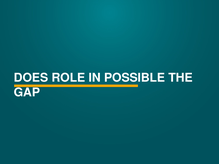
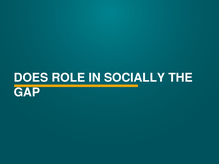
POSSIBLE: POSSIBLE -> SOCIALLY
